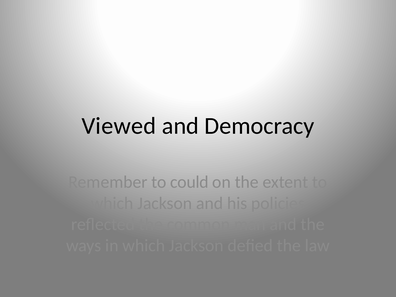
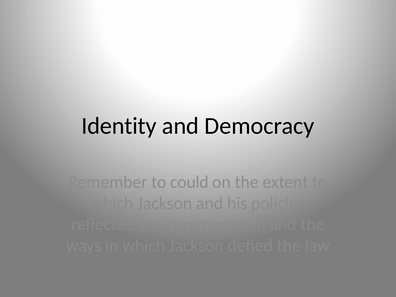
Viewed: Viewed -> Identity
